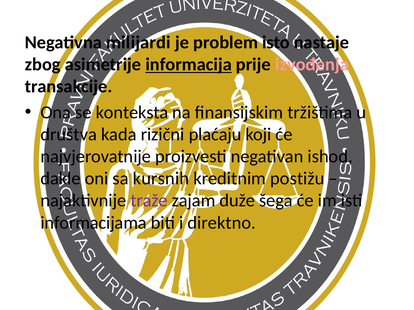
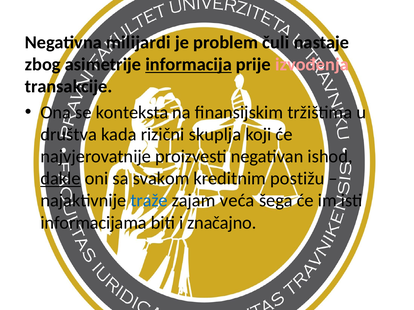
isto: isto -> čuli
plaćaju: plaćaju -> skuplja
dakle underline: none -> present
kursnih: kursnih -> svakom
traže colour: purple -> blue
duže: duže -> veća
direktno: direktno -> značajno
